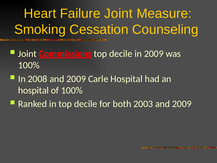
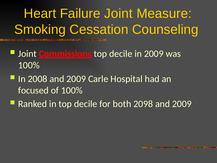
hospital at (33, 90): hospital -> focused
2003: 2003 -> 2098
